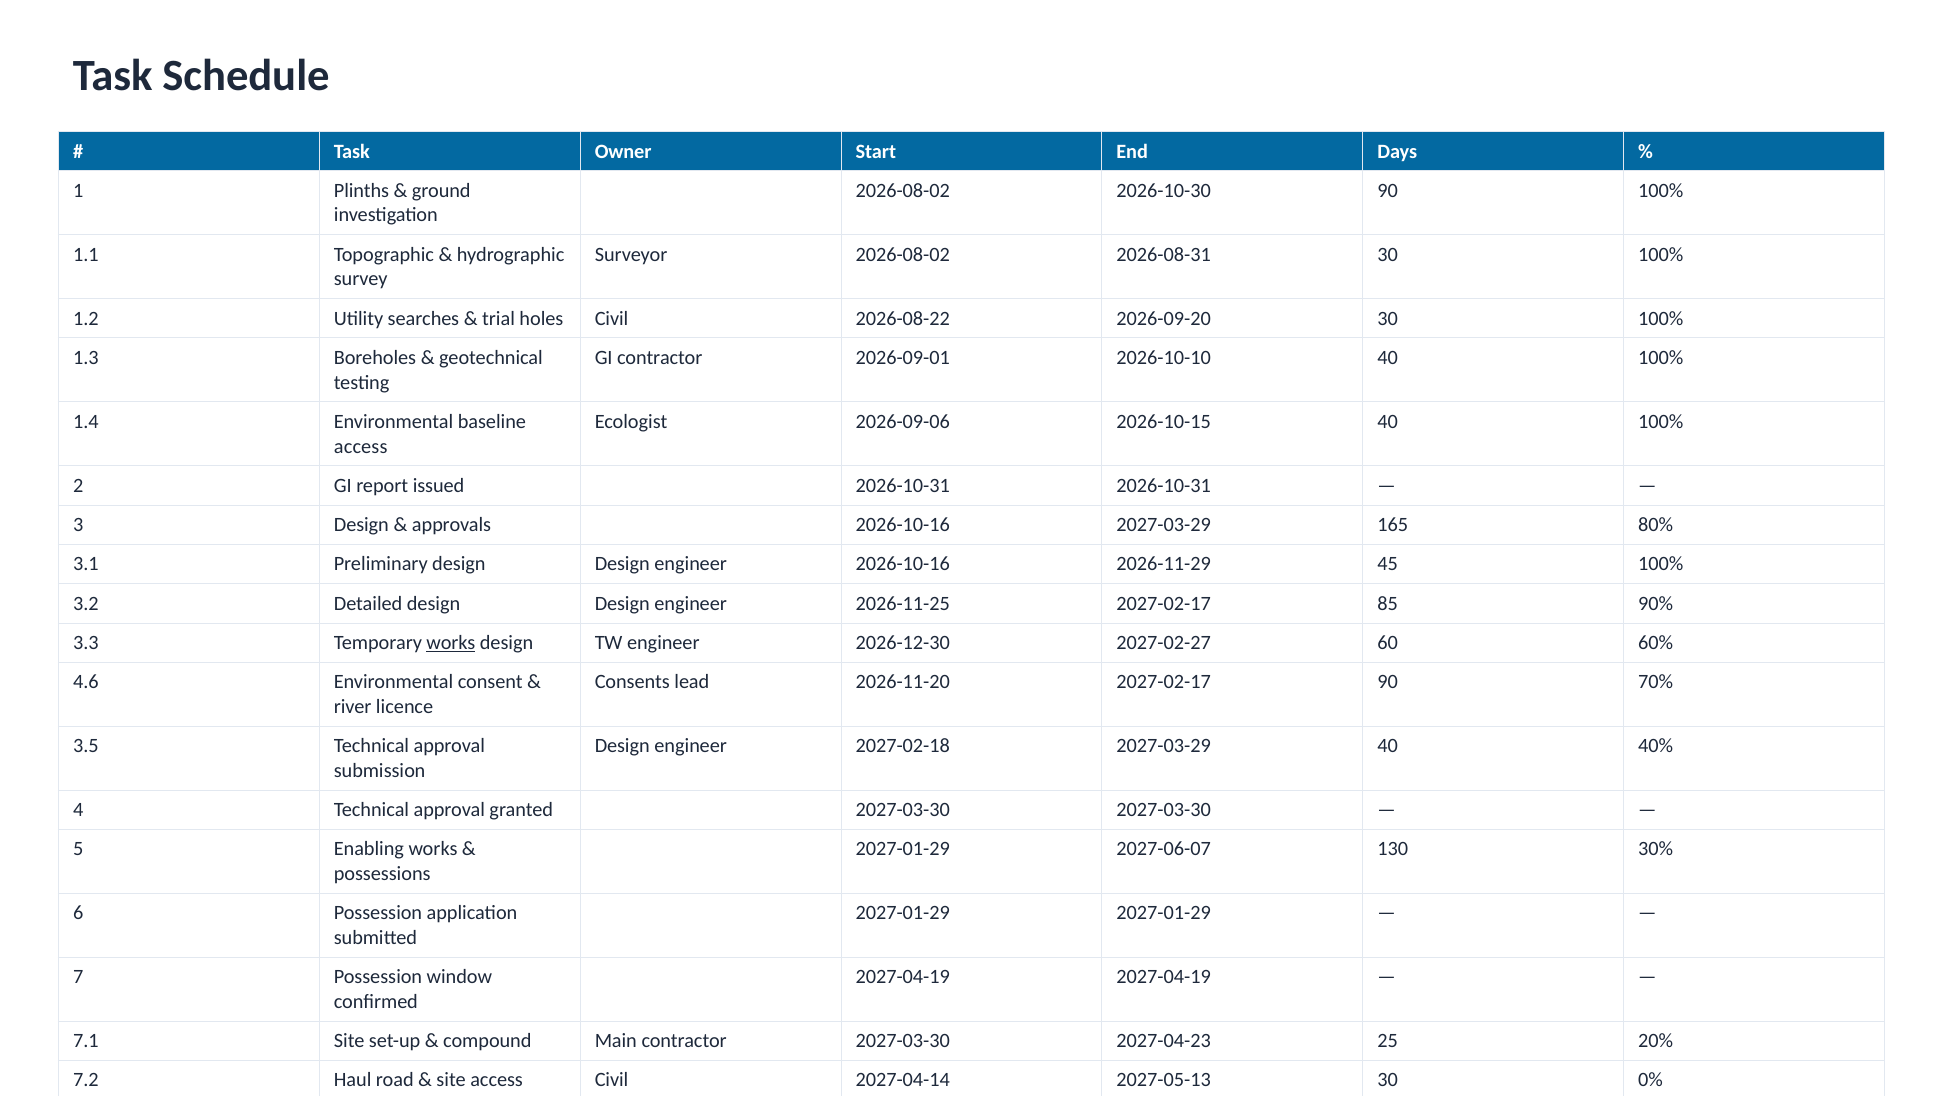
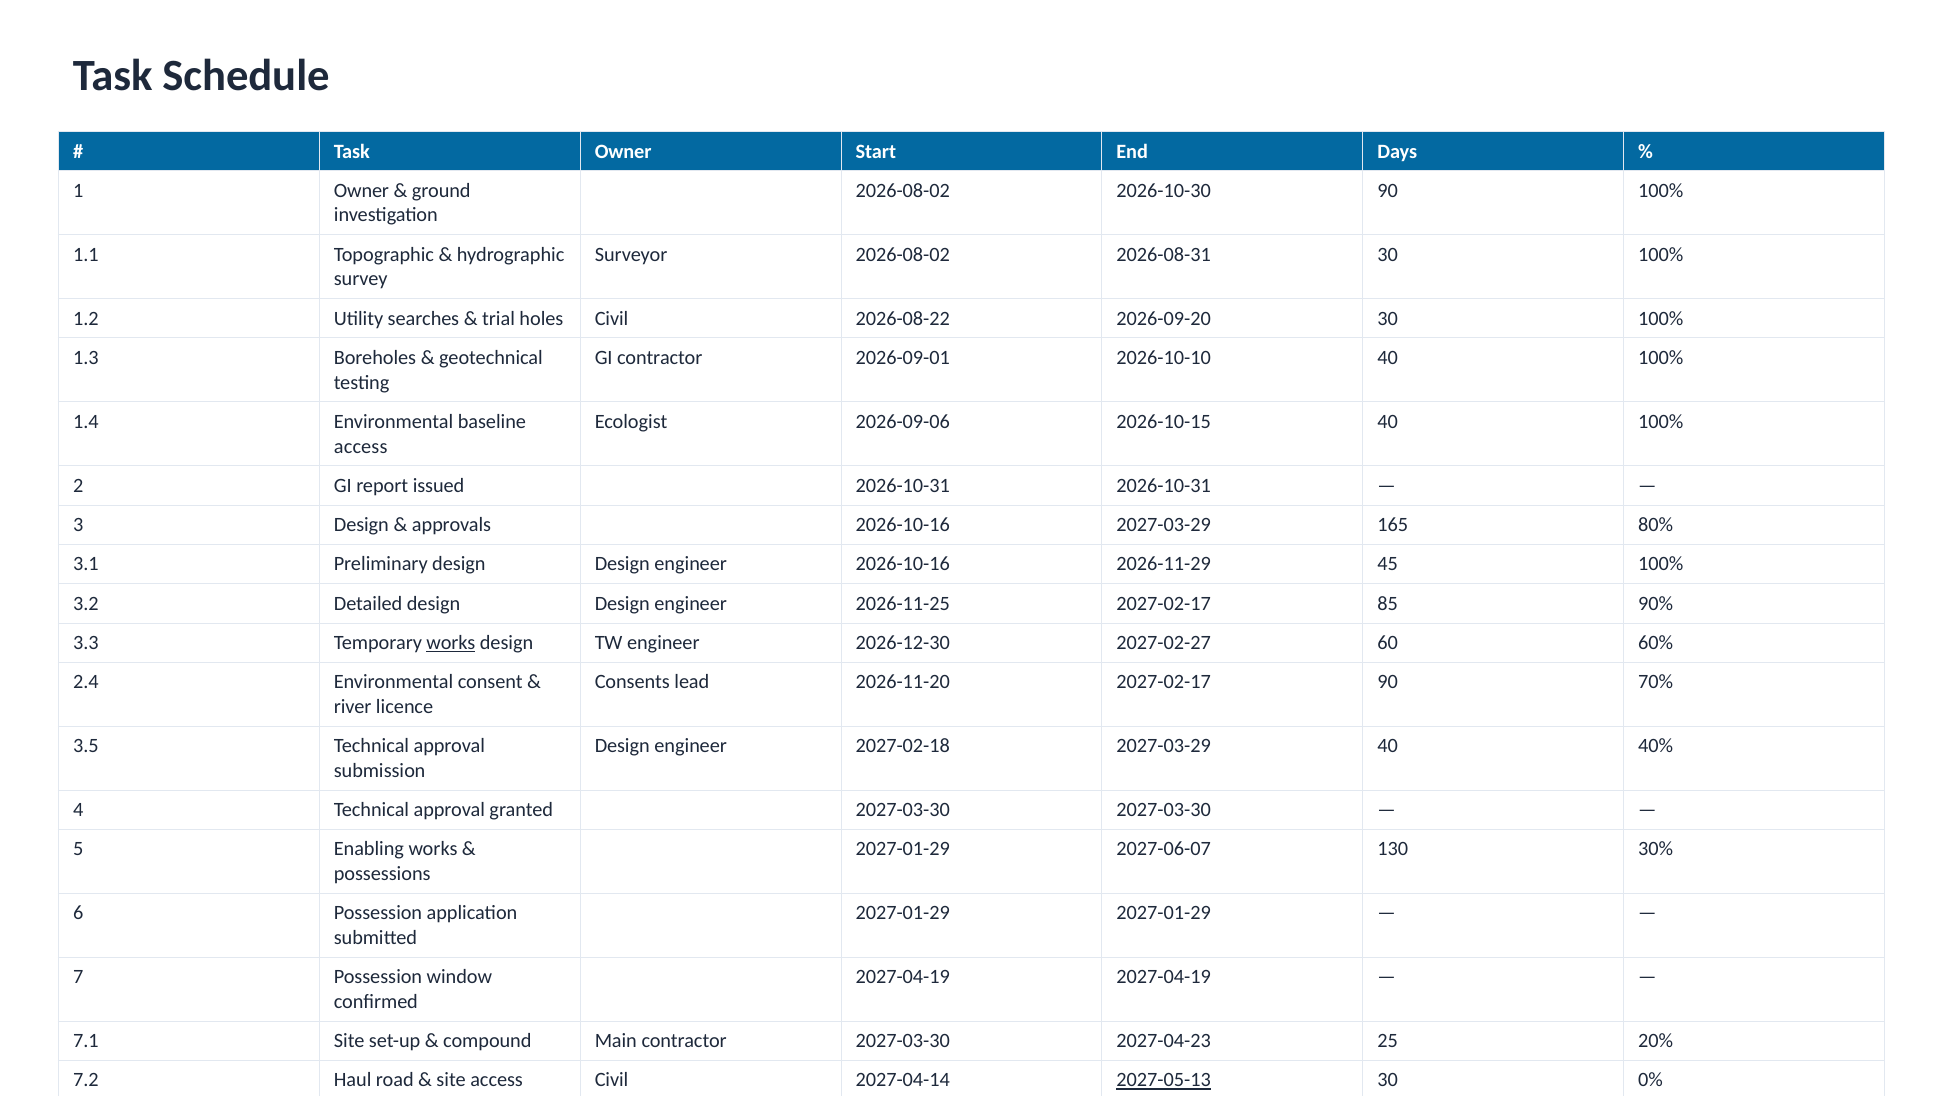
1 Plinths: Plinths -> Owner
4.6: 4.6 -> 2.4
2027-05-13 underline: none -> present
